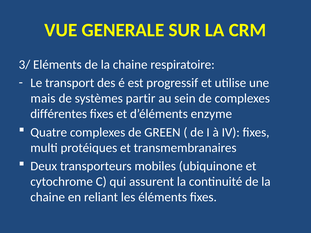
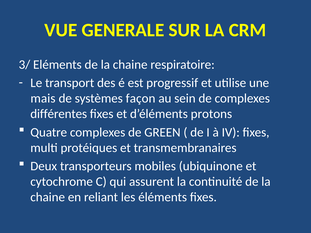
partir: partir -> façon
enzyme: enzyme -> protons
